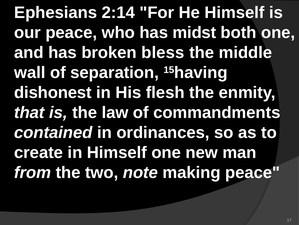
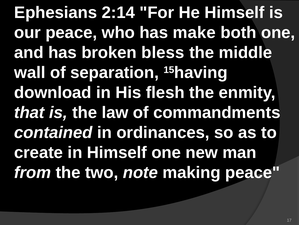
midst: midst -> make
dishonest: dishonest -> download
